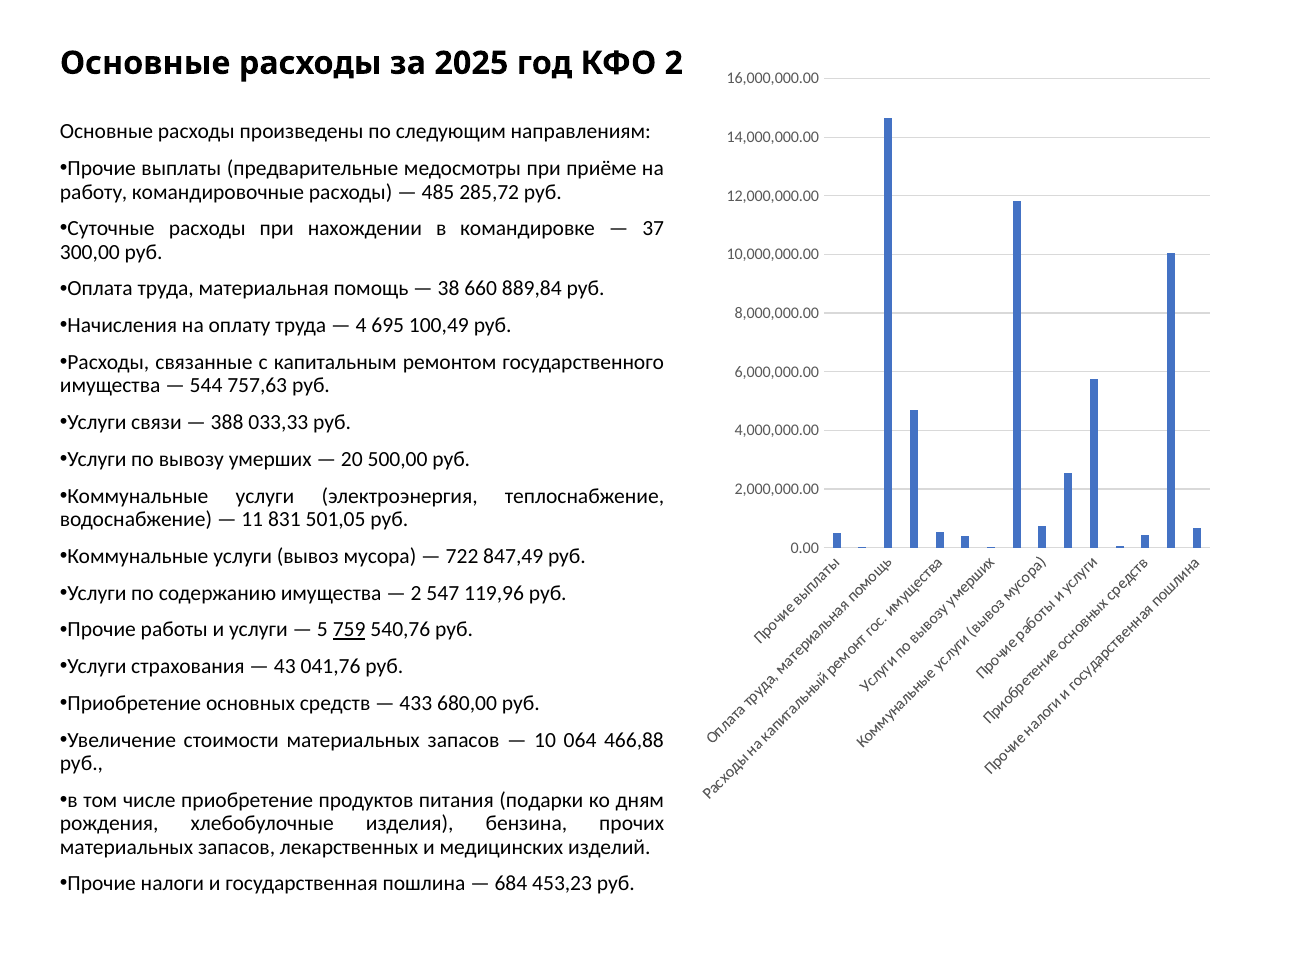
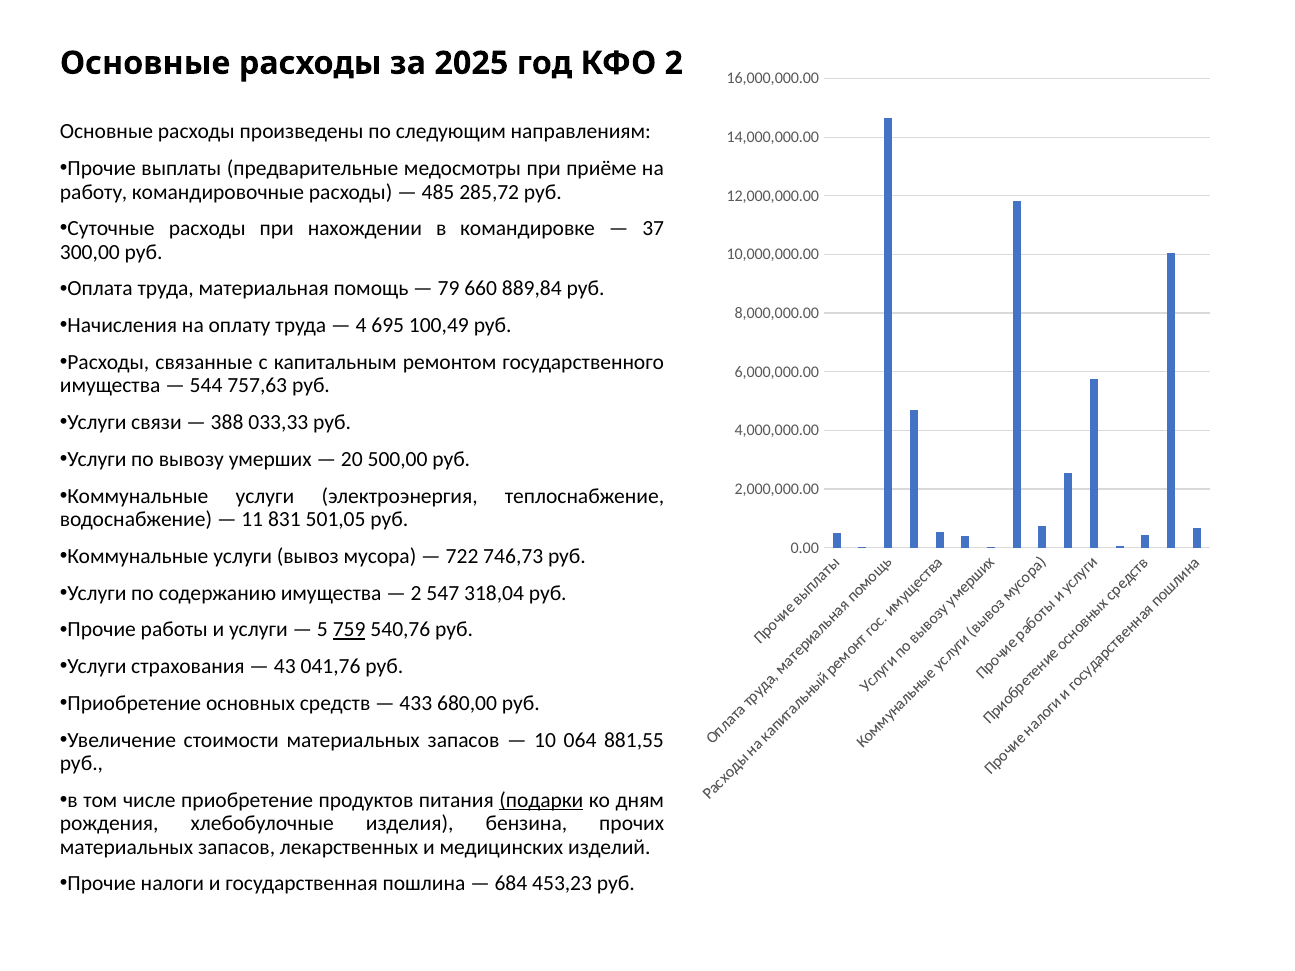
38: 38 -> 79
847,49: 847,49 -> 746,73
119,96: 119,96 -> 318,04
466,88: 466,88 -> 881,55
подарки underline: none -> present
